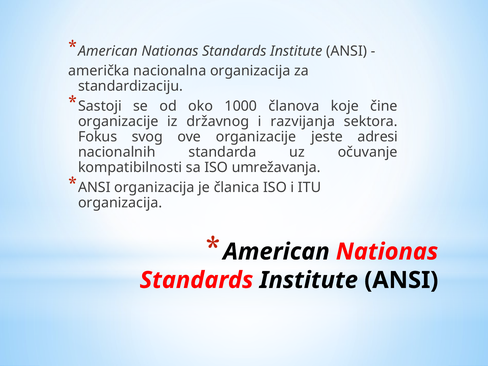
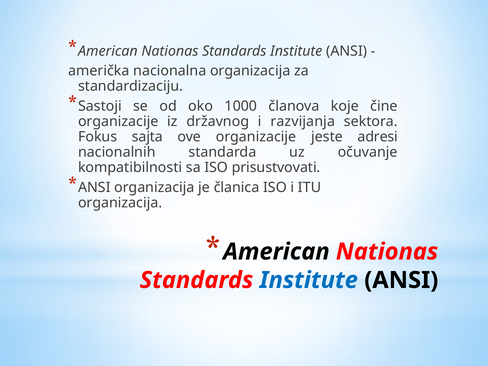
svog: svog -> sajta
umrežavanja: umrežavanja -> prisustvovati
Institute at (309, 280) colour: black -> blue
